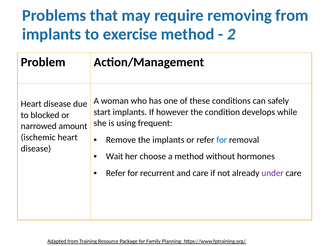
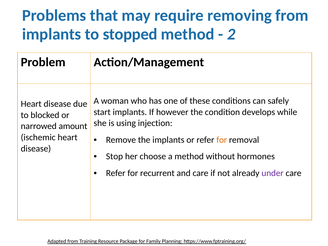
exercise: exercise -> stopped
frequent: frequent -> injection
for at (222, 140) colour: blue -> orange
Wait: Wait -> Stop
